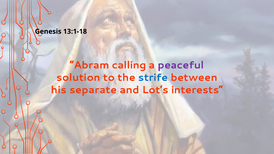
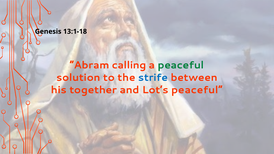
peaceful at (181, 65) colour: purple -> green
separate: separate -> together
Lot’s interests: interests -> peaceful
